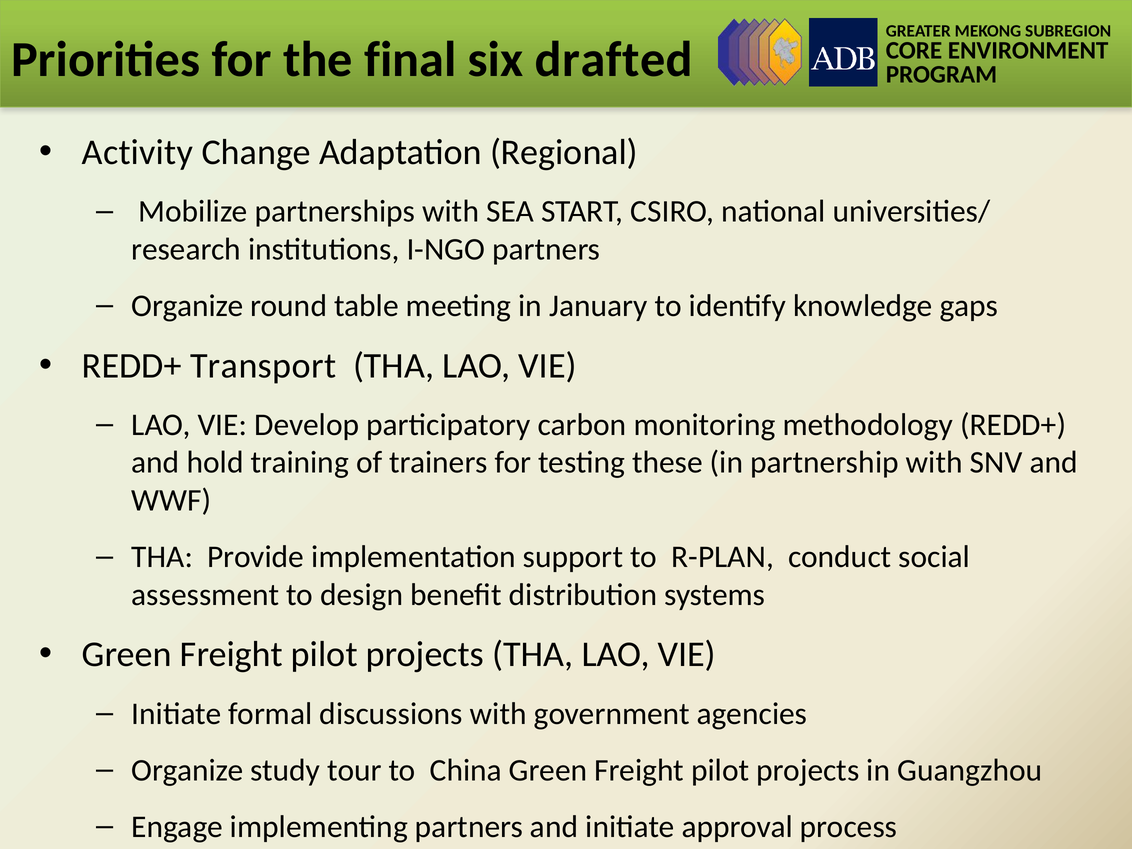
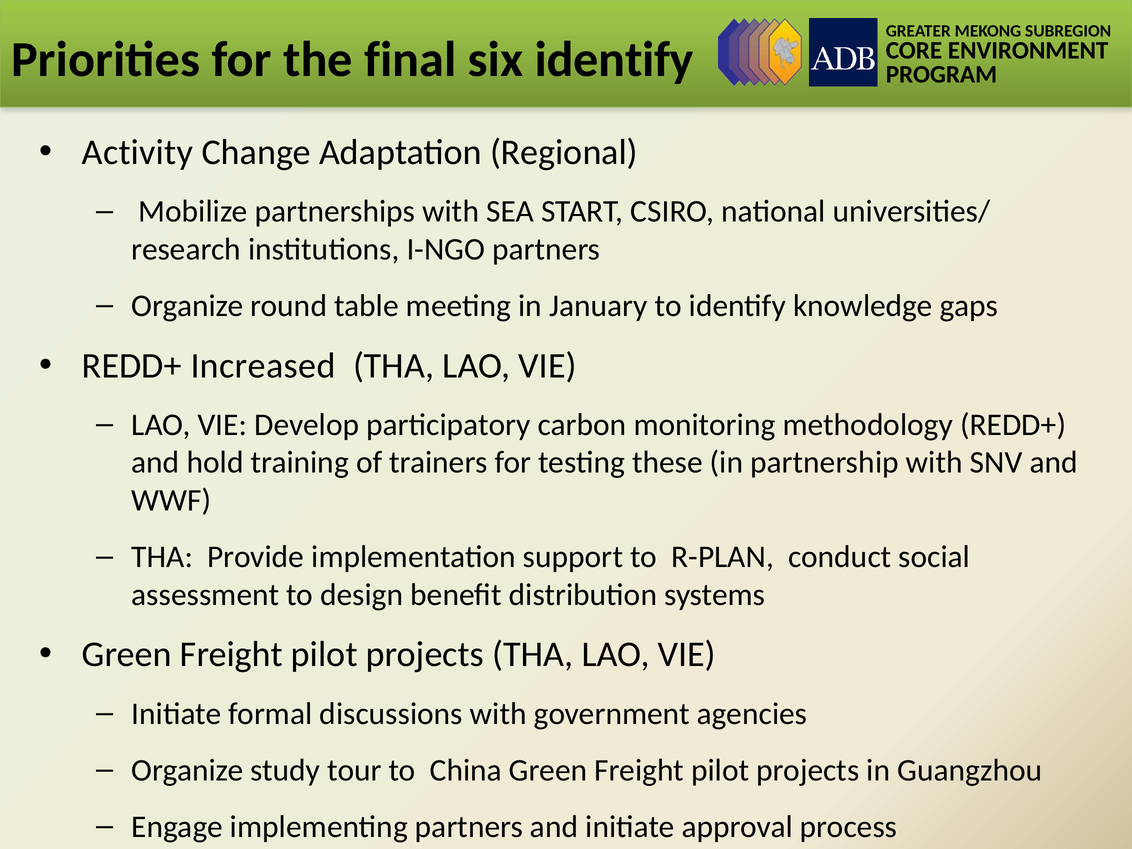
six drafted: drafted -> identify
Transport: Transport -> Increased
